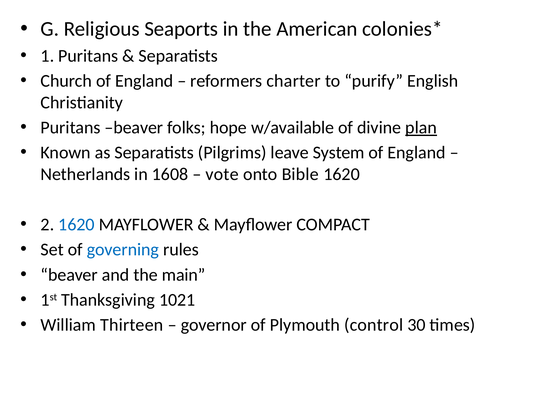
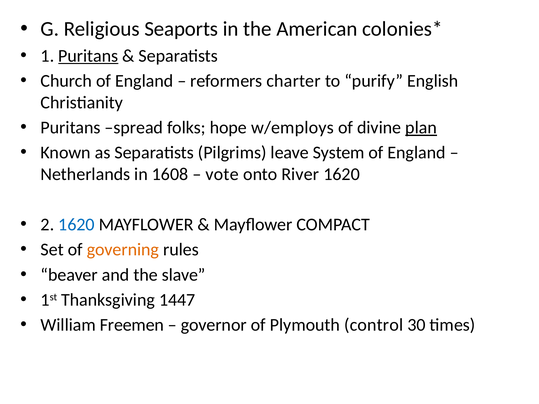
Puritans at (88, 56) underline: none -> present
Puritans beaver: beaver -> spread
w/available: w/available -> w/employs
Bible: Bible -> River
governing colour: blue -> orange
main: main -> slave
1021: 1021 -> 1447
Thirteen: Thirteen -> Freemen
